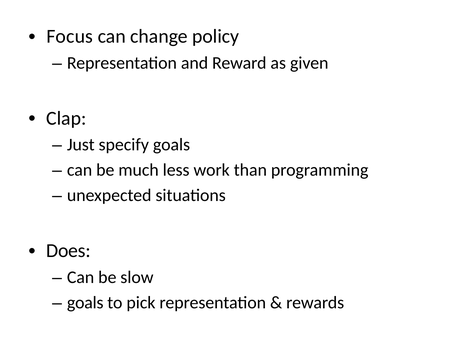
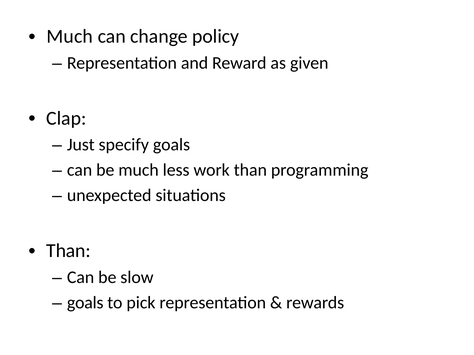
Focus at (70, 36): Focus -> Much
Does at (68, 251): Does -> Than
